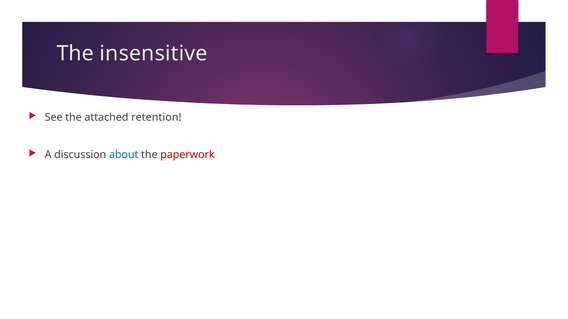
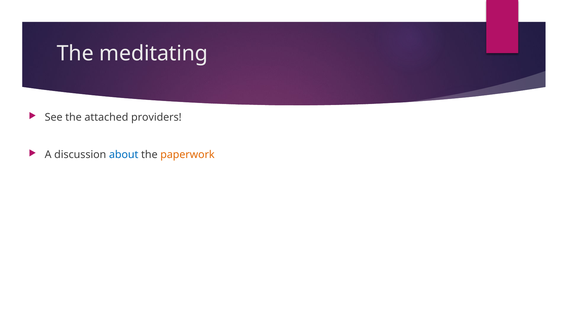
insensitive: insensitive -> meditating
retention: retention -> providers
paperwork colour: red -> orange
